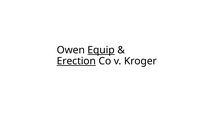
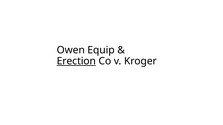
Equip underline: present -> none
